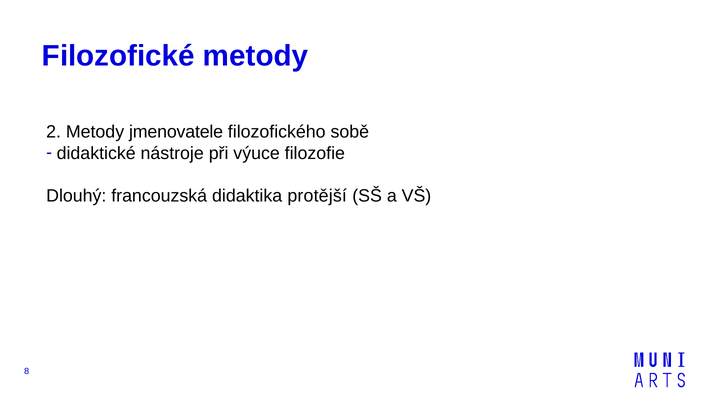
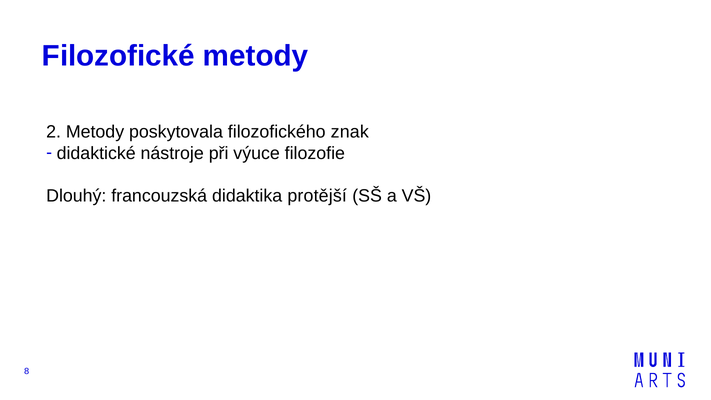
jmenovatele: jmenovatele -> poskytovala
sobě: sobě -> znak
